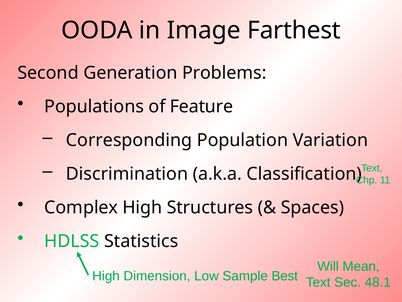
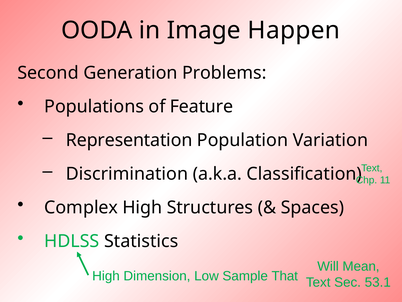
Farthest: Farthest -> Happen
Corresponding: Corresponding -> Representation
Best: Best -> That
48.1: 48.1 -> 53.1
